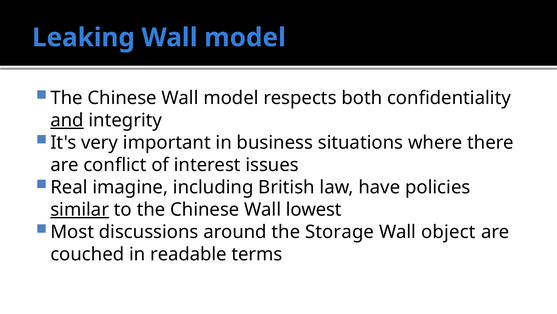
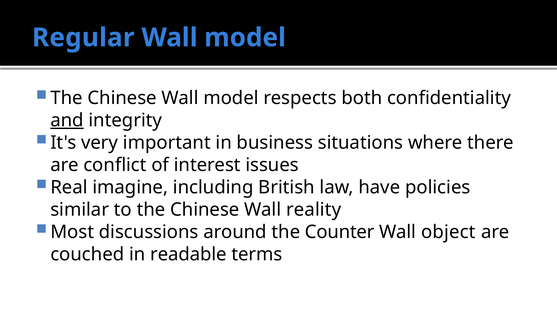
Leaking: Leaking -> Regular
similar underline: present -> none
lowest: lowest -> reality
Storage: Storage -> Counter
